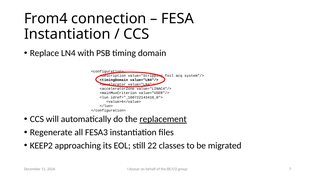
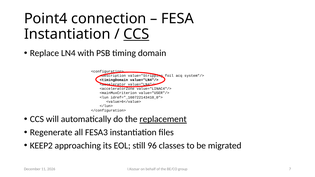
From4: From4 -> Point4
CCS at (136, 34) underline: none -> present
22: 22 -> 96
